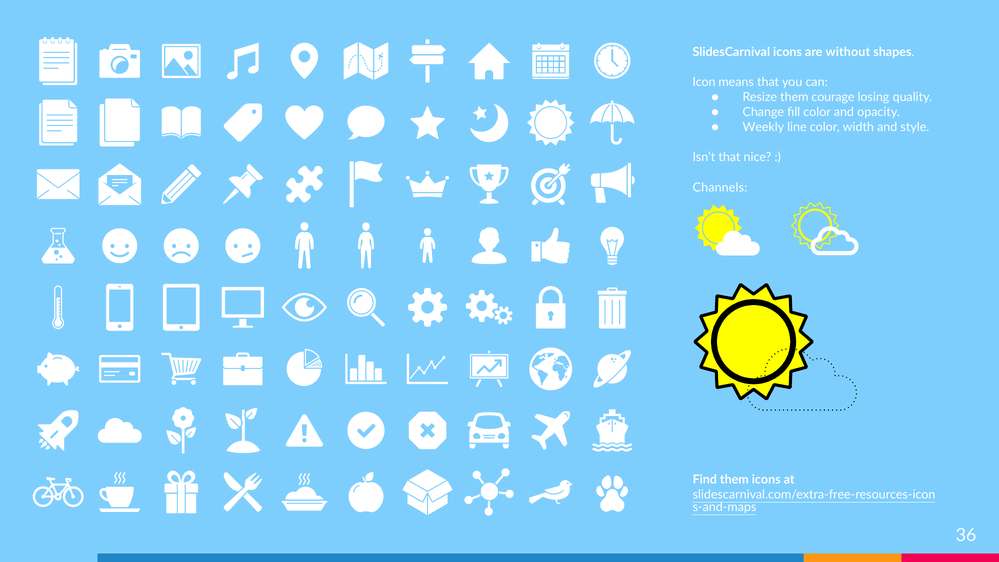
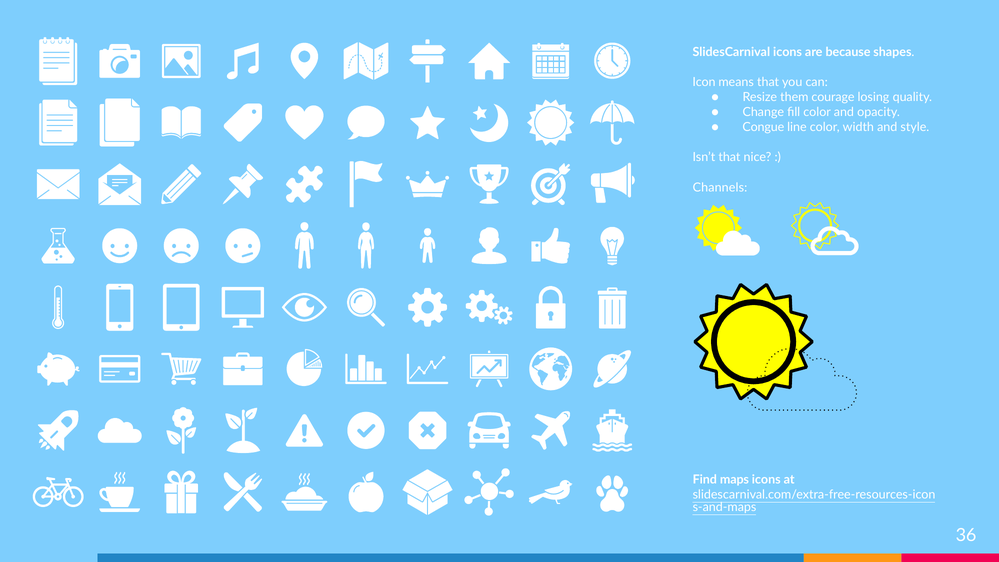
without: without -> because
Weekly: Weekly -> Congue
Find them: them -> maps
